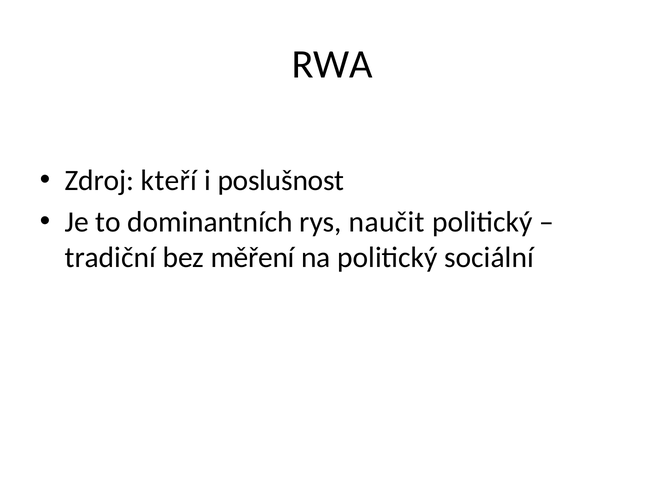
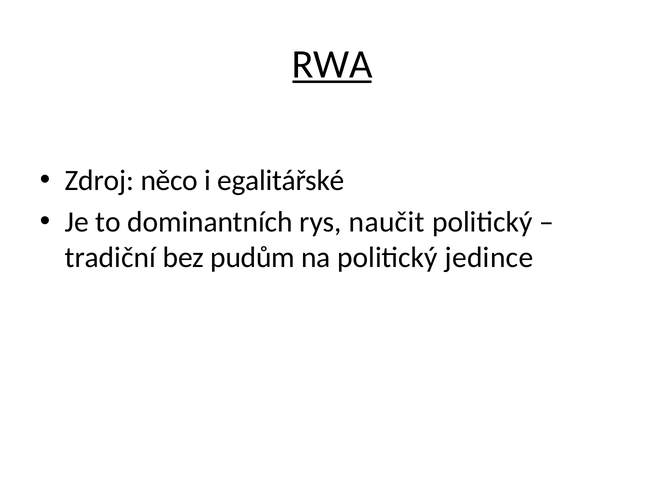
RWA underline: none -> present
kteří: kteří -> něco
poslušnost: poslušnost -> egalitářské
měření: měření -> pudům
sociální: sociální -> jedince
